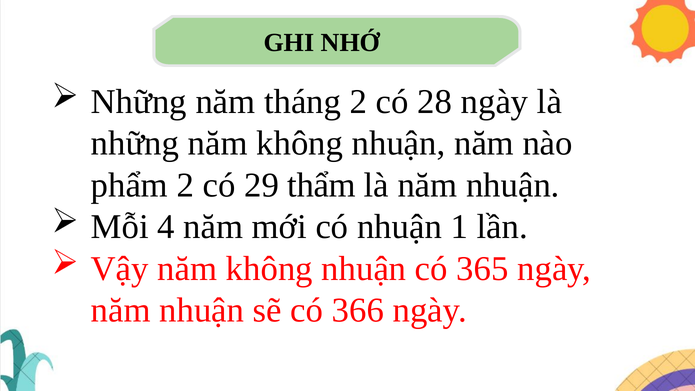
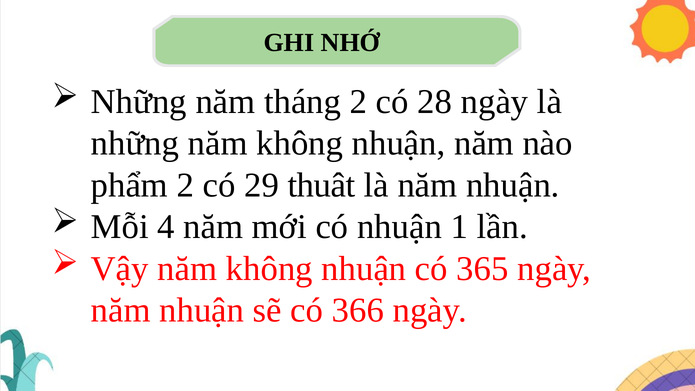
thẩm: thẩm -> thuât
